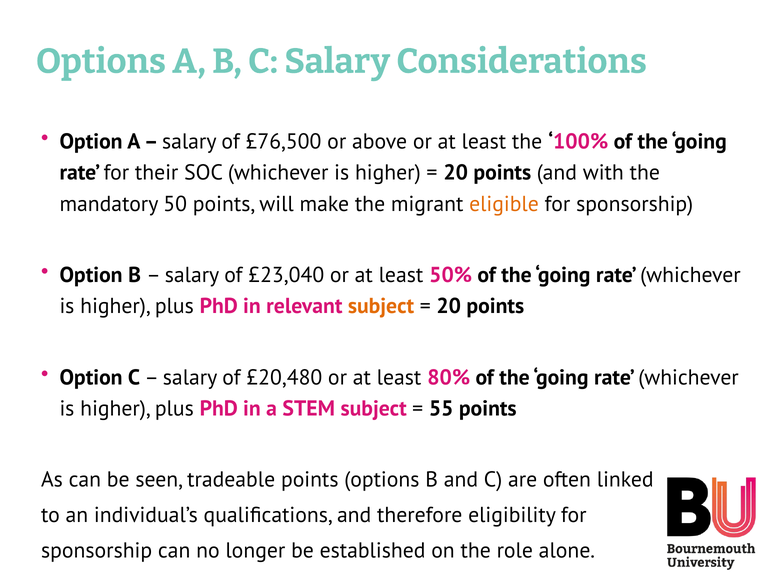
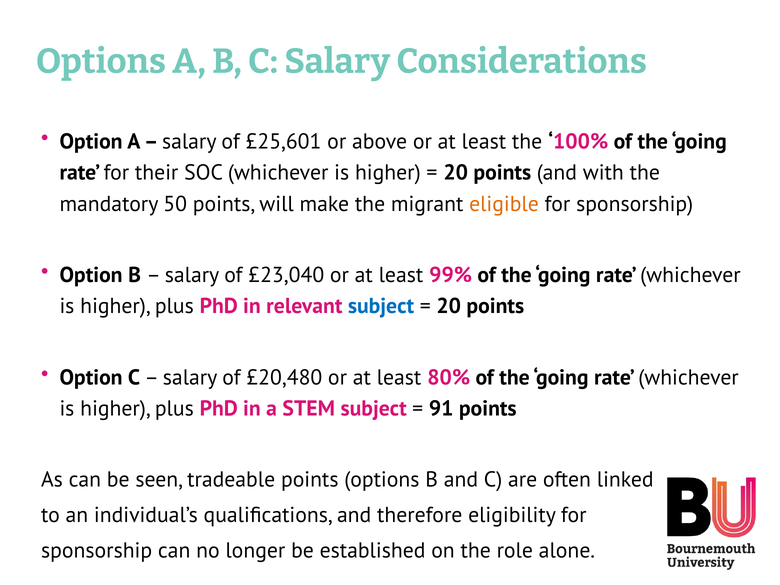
£76,500: £76,500 -> £25,601
50%: 50% -> 99%
subject at (381, 306) colour: orange -> blue
55: 55 -> 91
